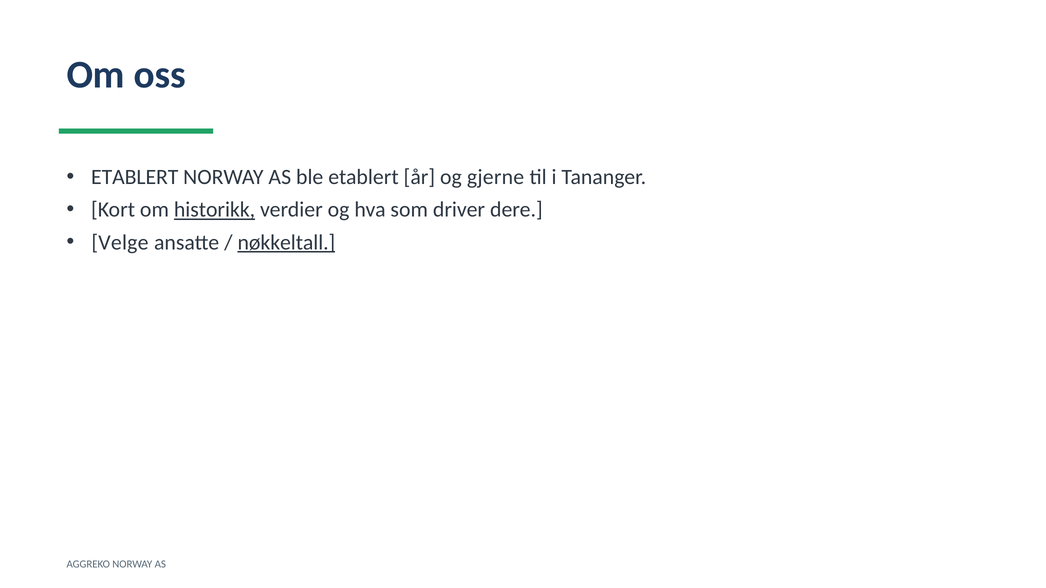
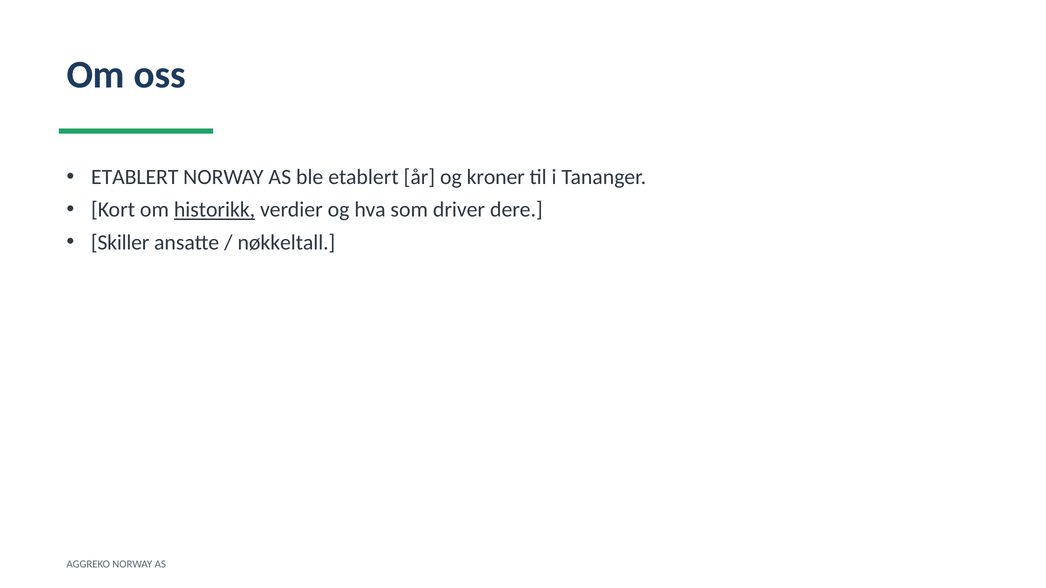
gjerne: gjerne -> kroner
Velge: Velge -> Skiller
nøkkeltall underline: present -> none
